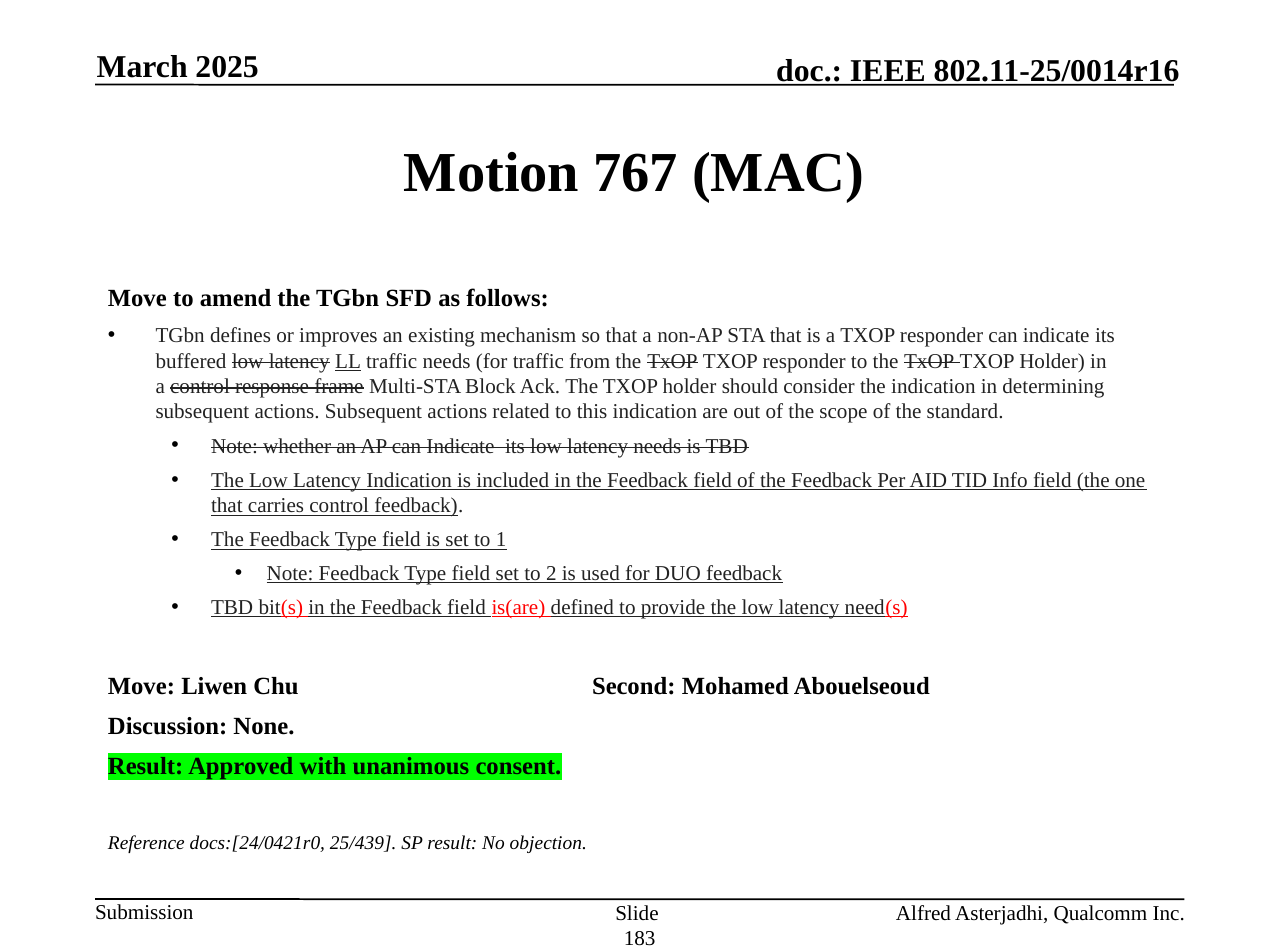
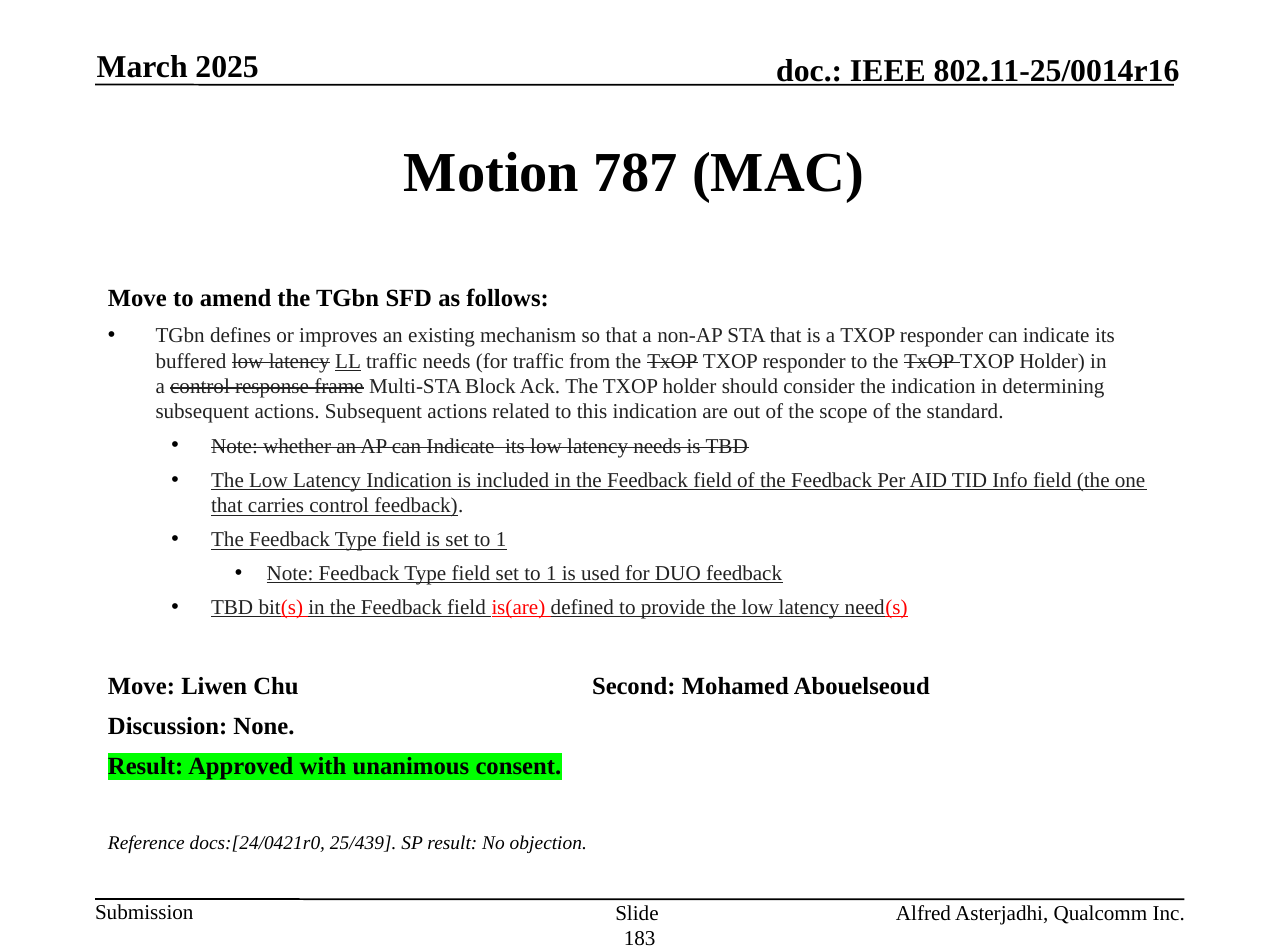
767: 767 -> 787
field set to 2: 2 -> 1
